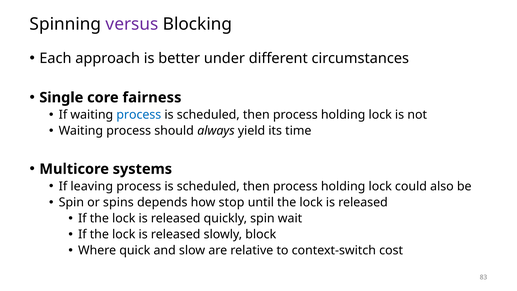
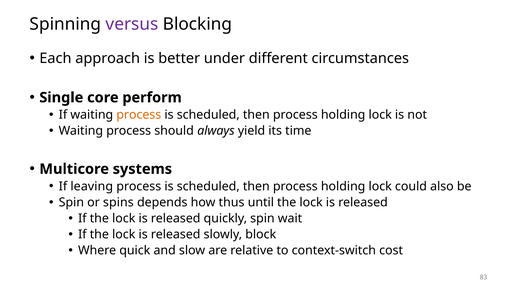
fairness: fairness -> perform
process at (139, 115) colour: blue -> orange
stop: stop -> thus
